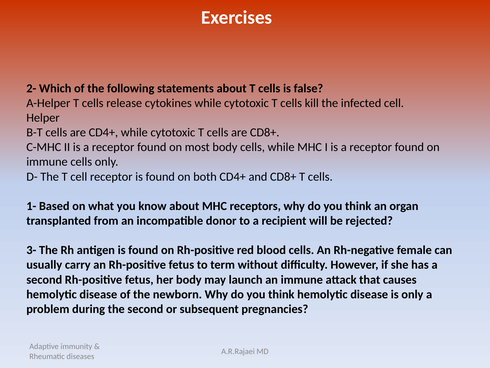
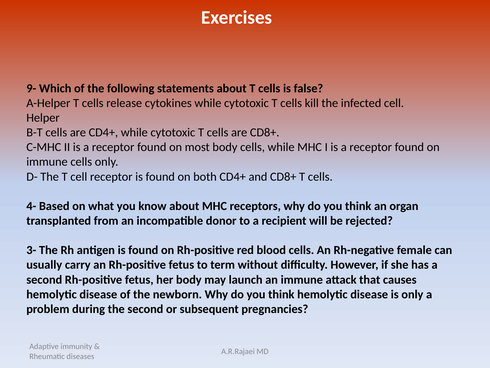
2-: 2- -> 9-
1-: 1- -> 4-
